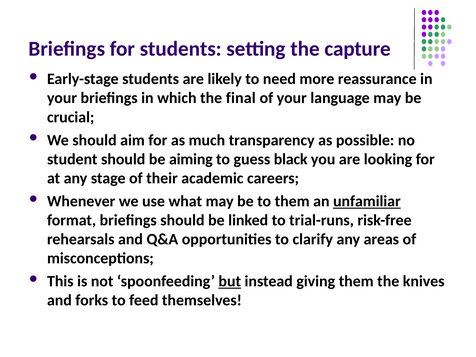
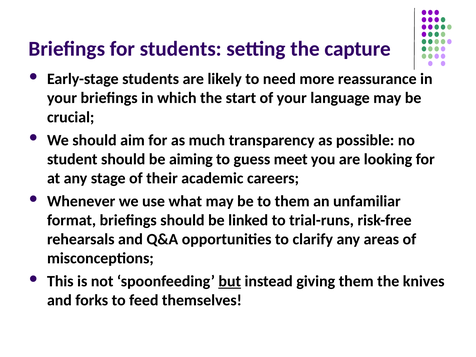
final: final -> start
black: black -> meet
unfamiliar underline: present -> none
